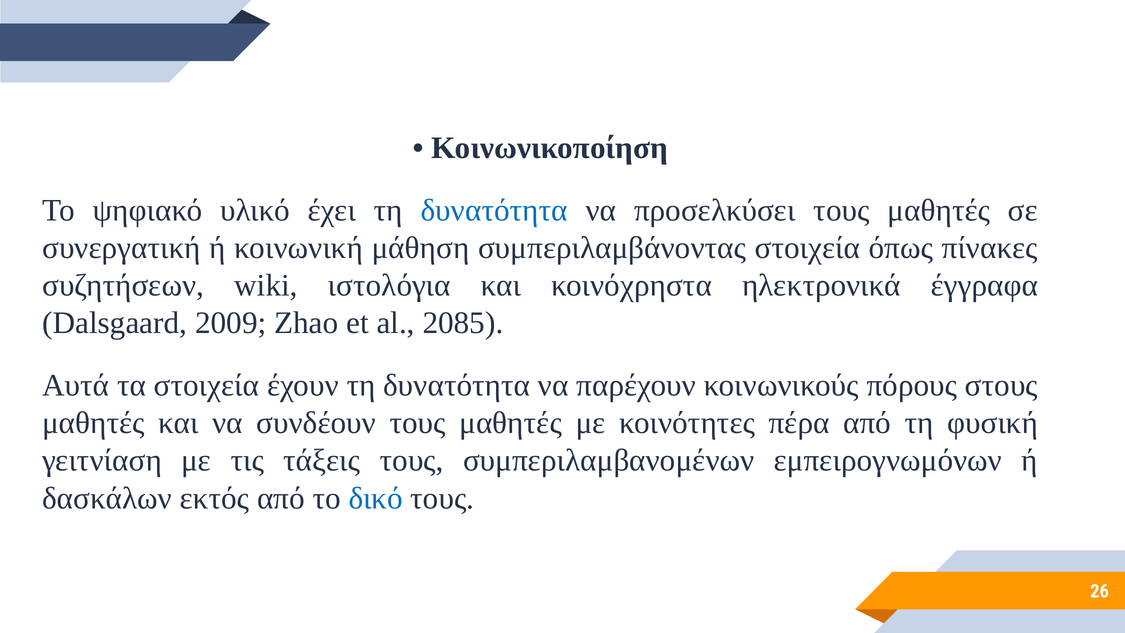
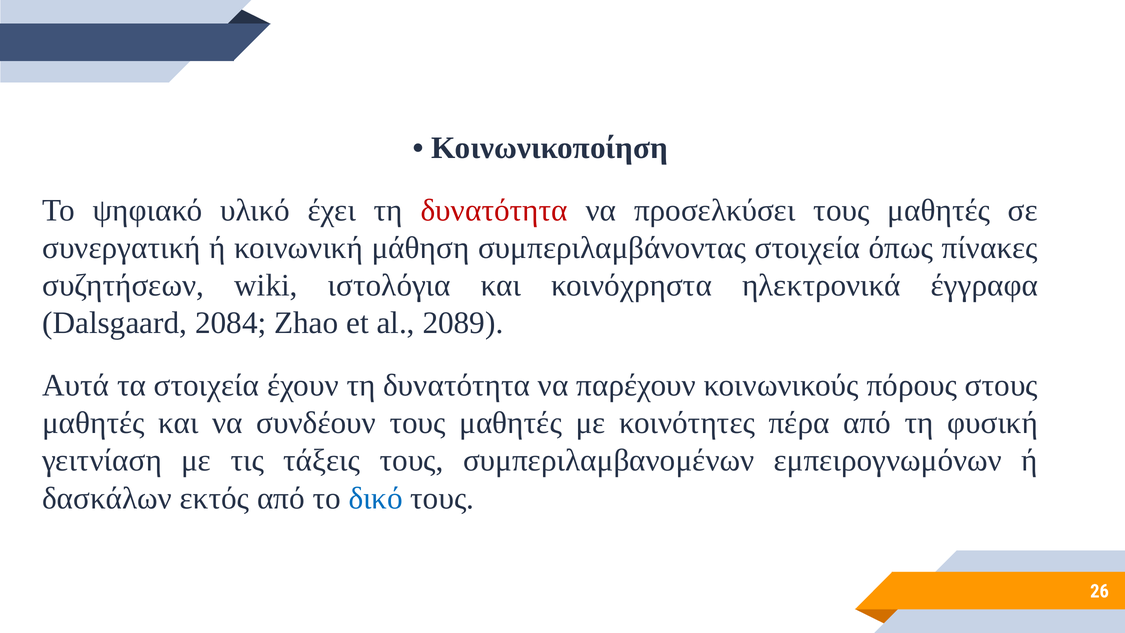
δυνατότητα at (494, 210) colour: blue -> red
2009: 2009 -> 2084
2085: 2085 -> 2089
